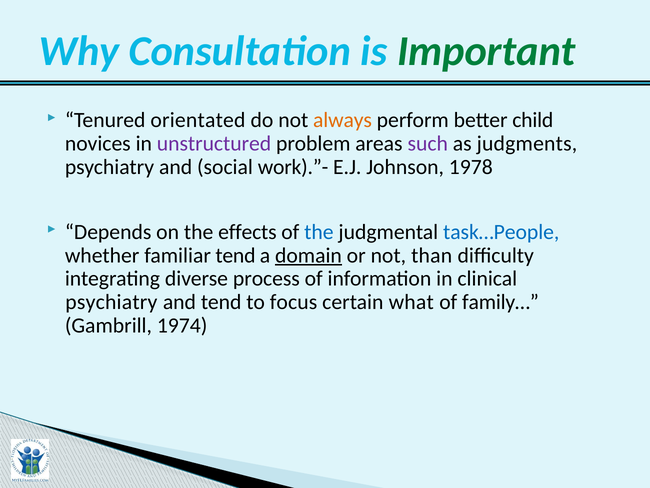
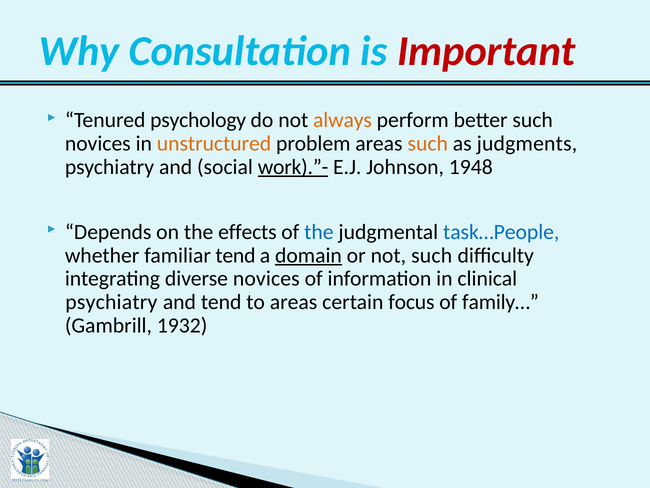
Important colour: green -> red
orientated: orientated -> psychology
better child: child -> such
unstructured colour: purple -> orange
such at (428, 143) colour: purple -> orange
work).”- underline: none -> present
1978: 1978 -> 1948
not than: than -> such
diverse process: process -> novices
to focus: focus -> areas
what: what -> focus
1974: 1974 -> 1932
